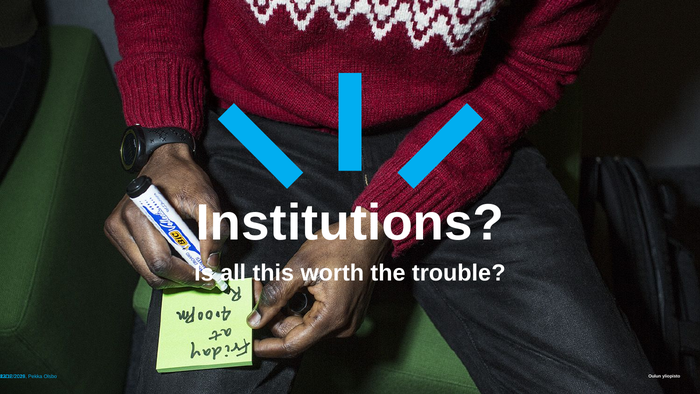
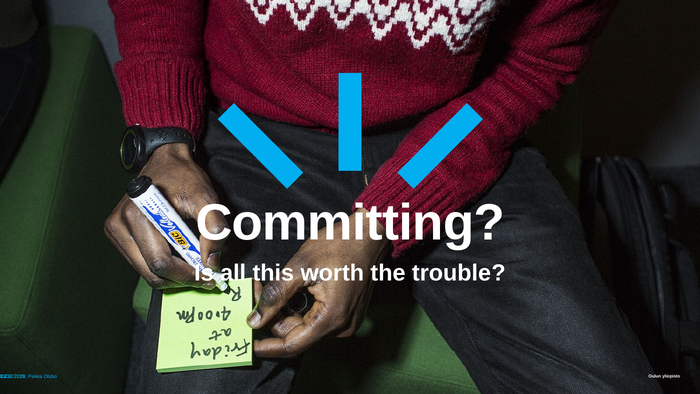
Institutions: Institutions -> Committing
